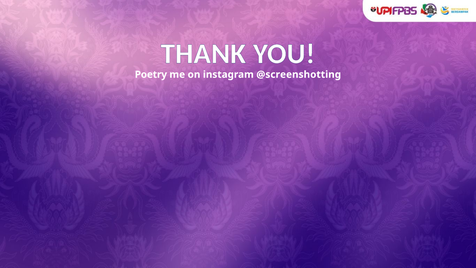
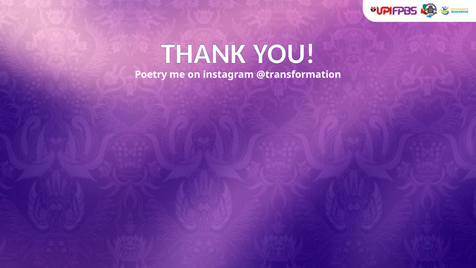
@screenshotting: @screenshotting -> @transformation
